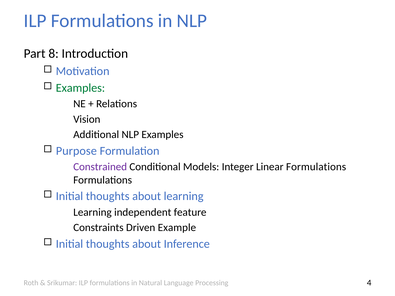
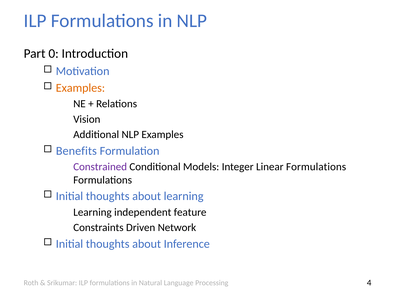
8: 8 -> 0
Examples at (80, 88) colour: green -> orange
Purpose: Purpose -> Benefits
Example: Example -> Network
